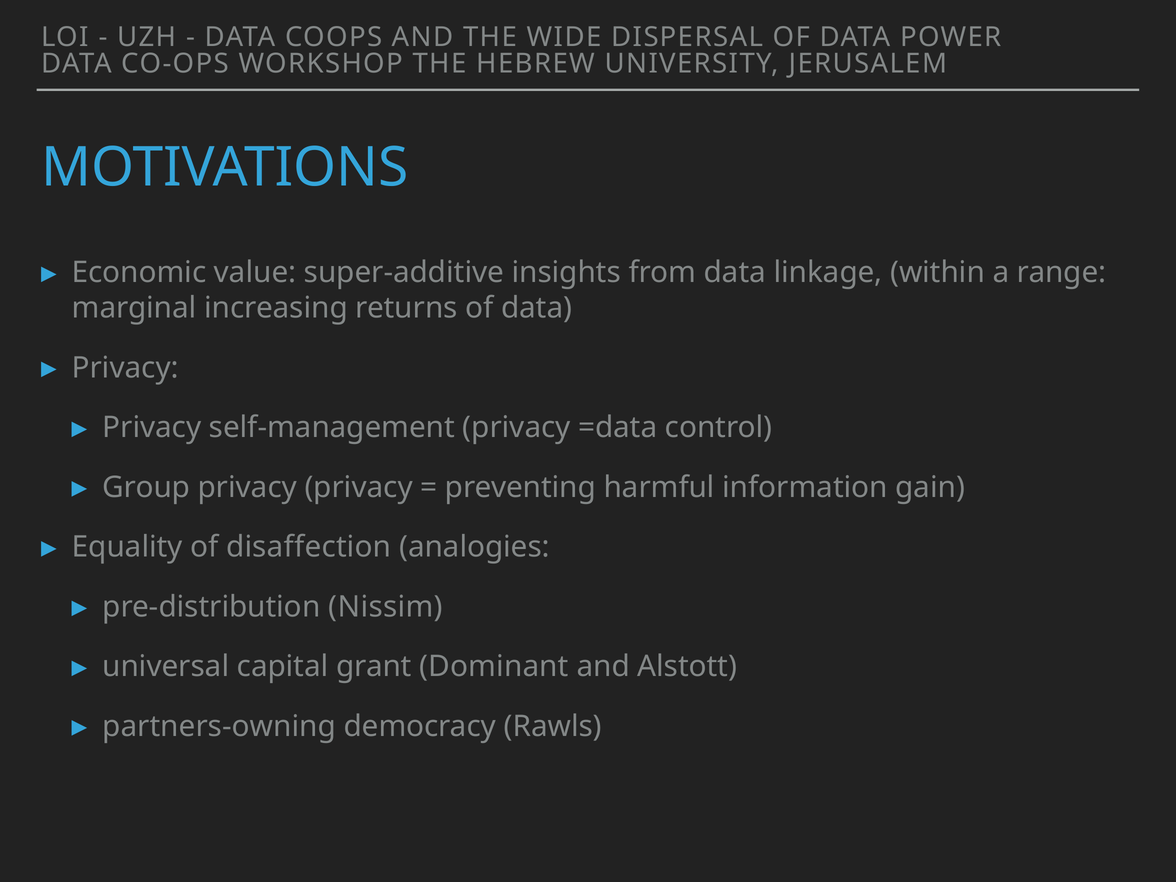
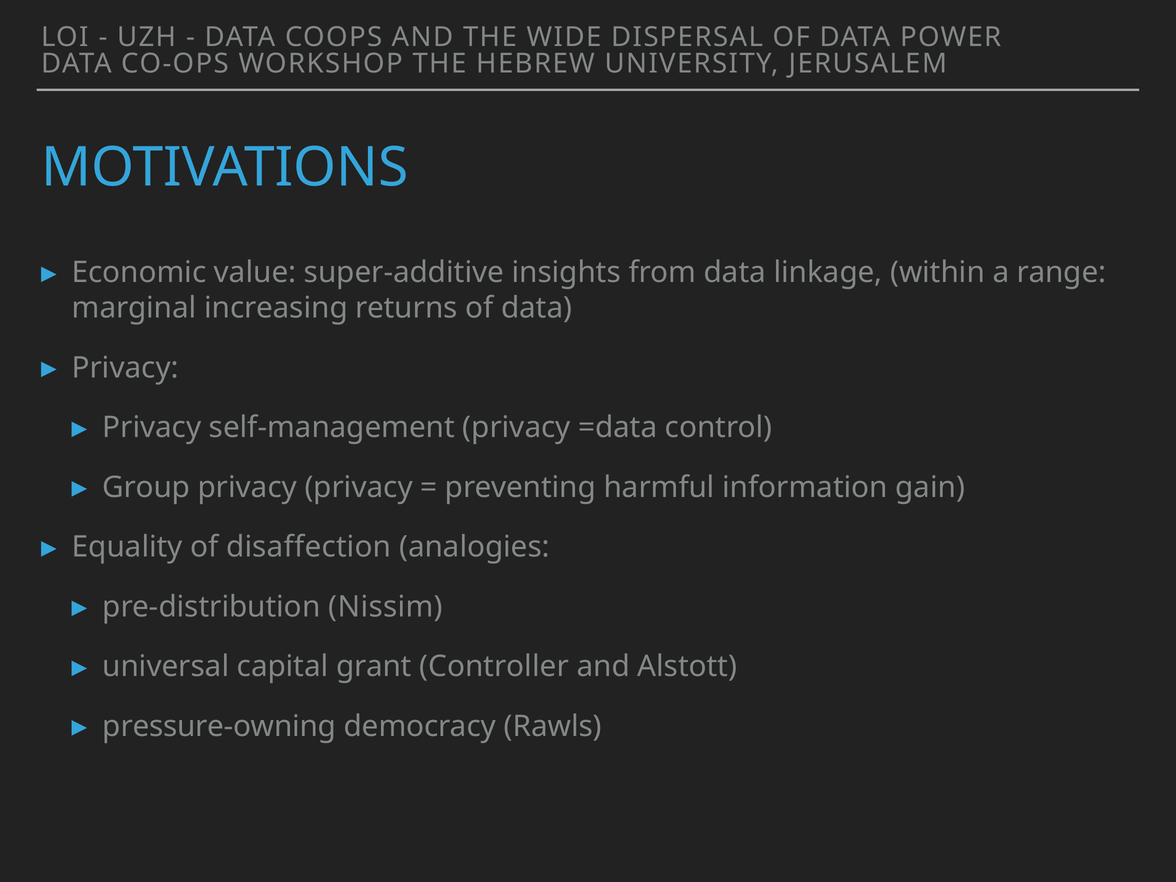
Dominant: Dominant -> Controller
partners-owning: partners-owning -> pressure-owning
